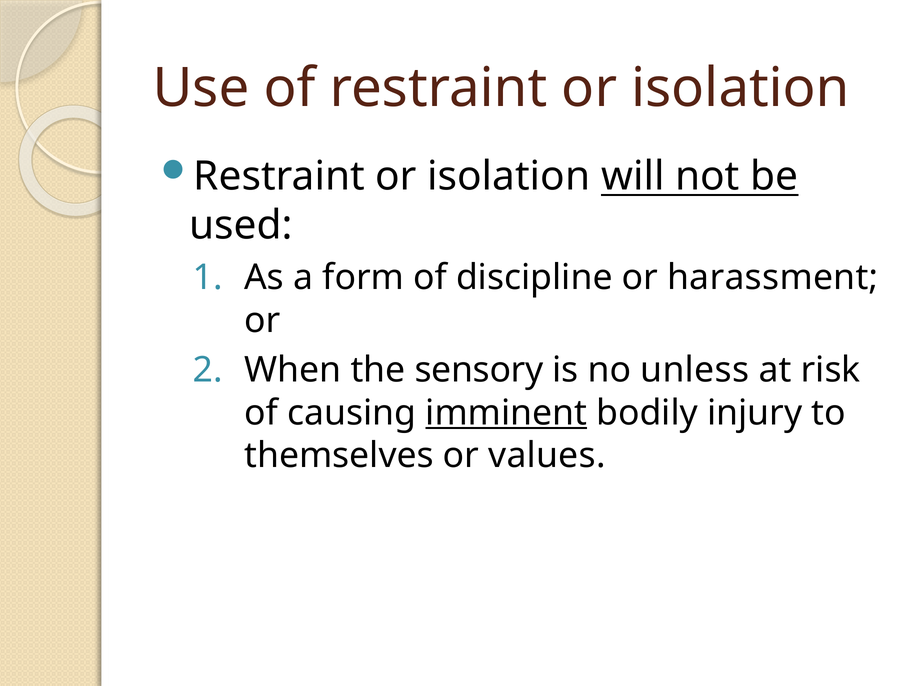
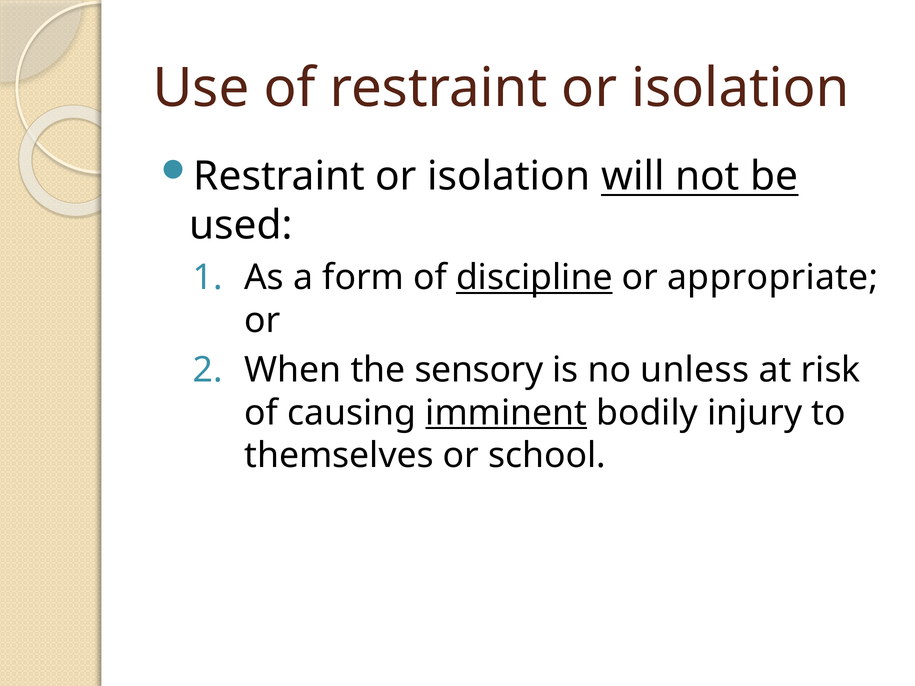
discipline underline: none -> present
harassment: harassment -> appropriate
values: values -> school
